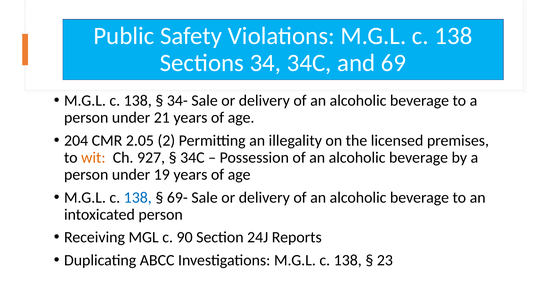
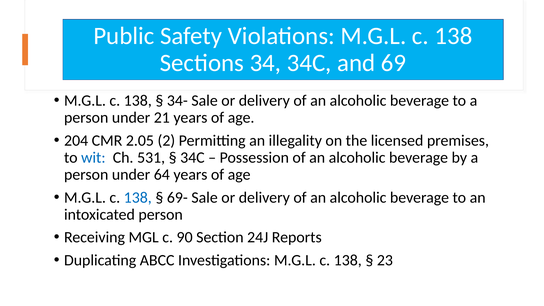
wit colour: orange -> blue
927: 927 -> 531
19: 19 -> 64
